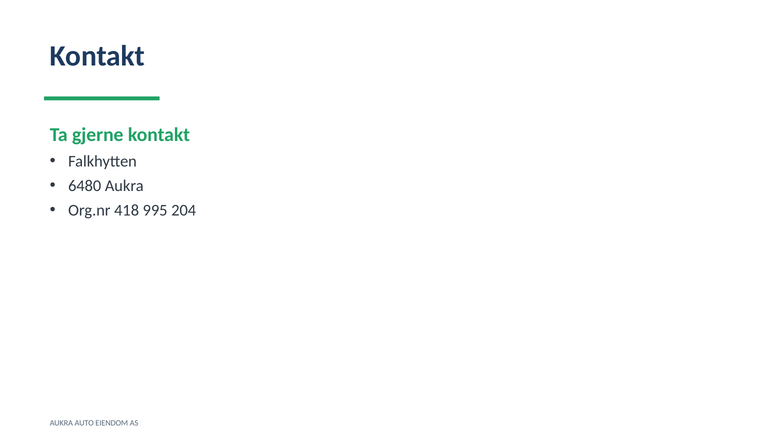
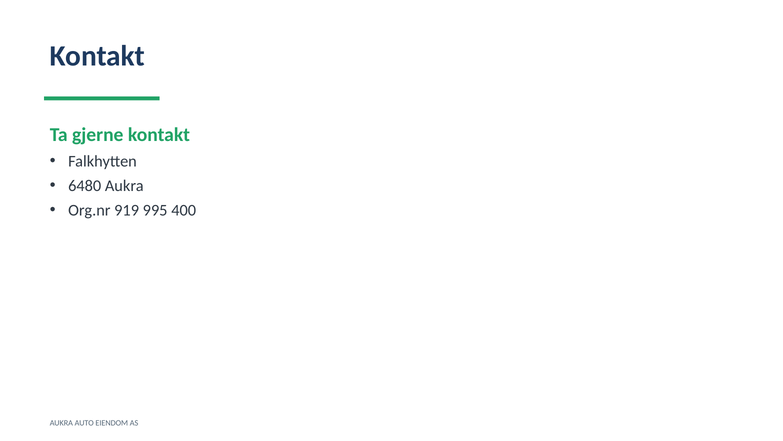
418: 418 -> 919
204: 204 -> 400
